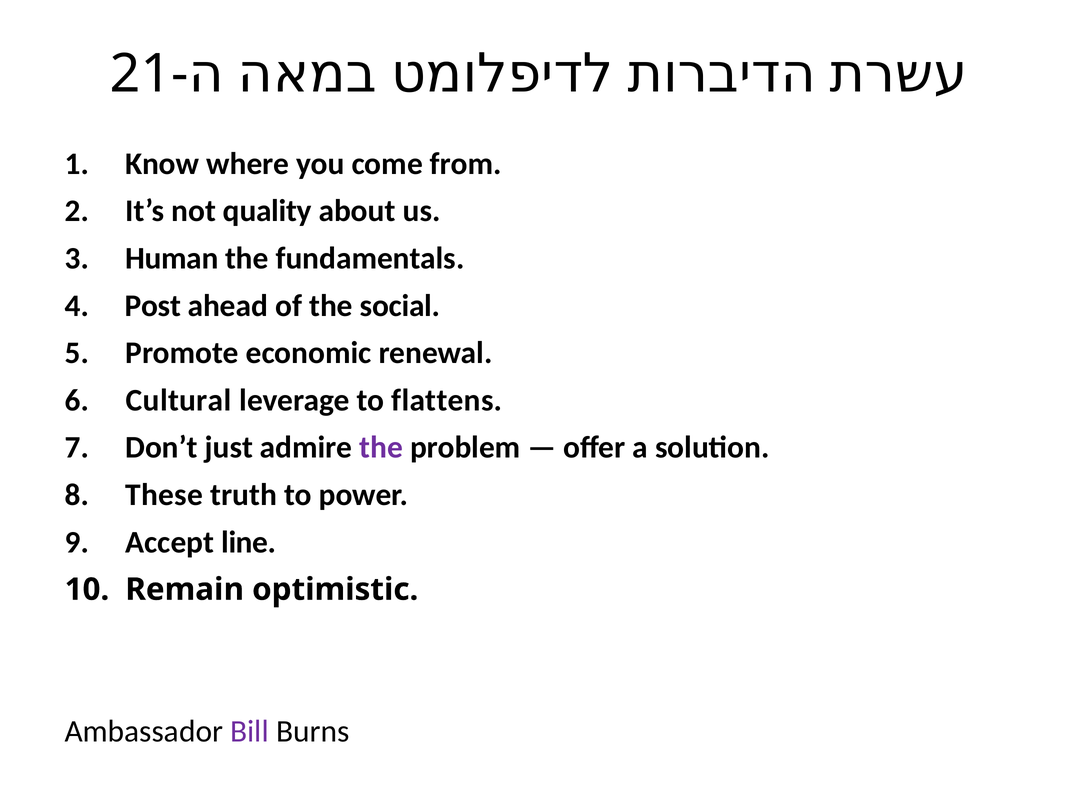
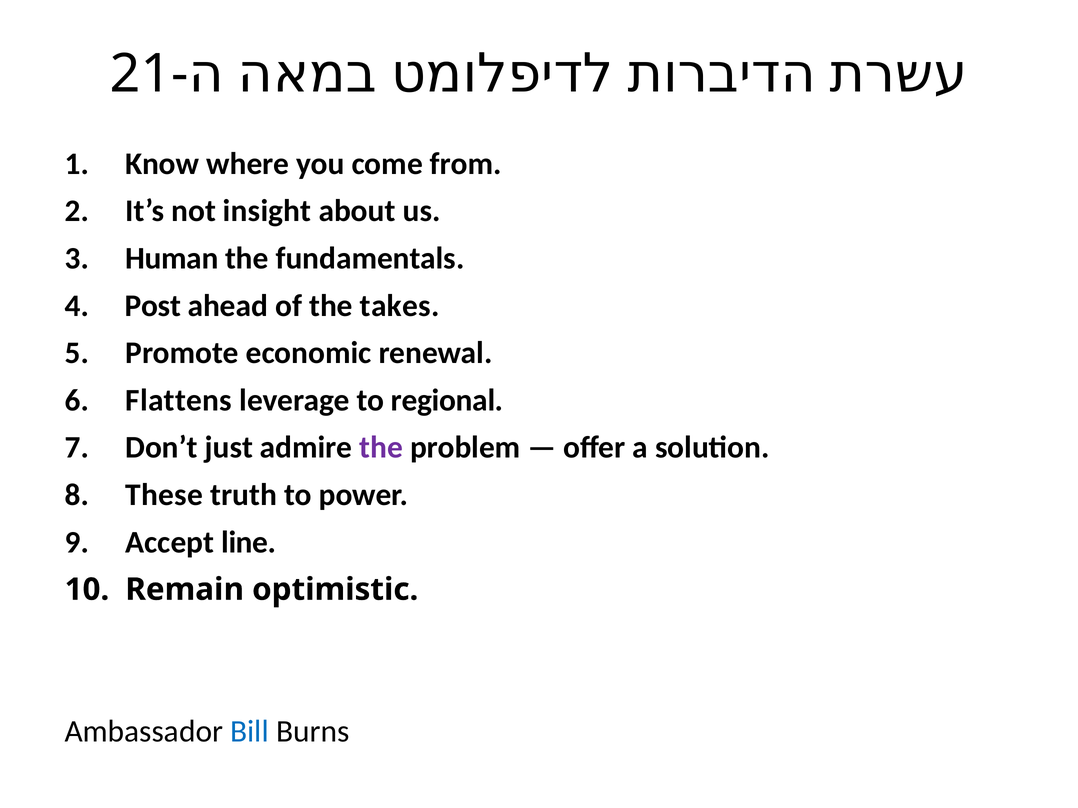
quality: quality -> insight
social: social -> takes
Cultural: Cultural -> Flattens
flattens: flattens -> regional
Bill colour: purple -> blue
